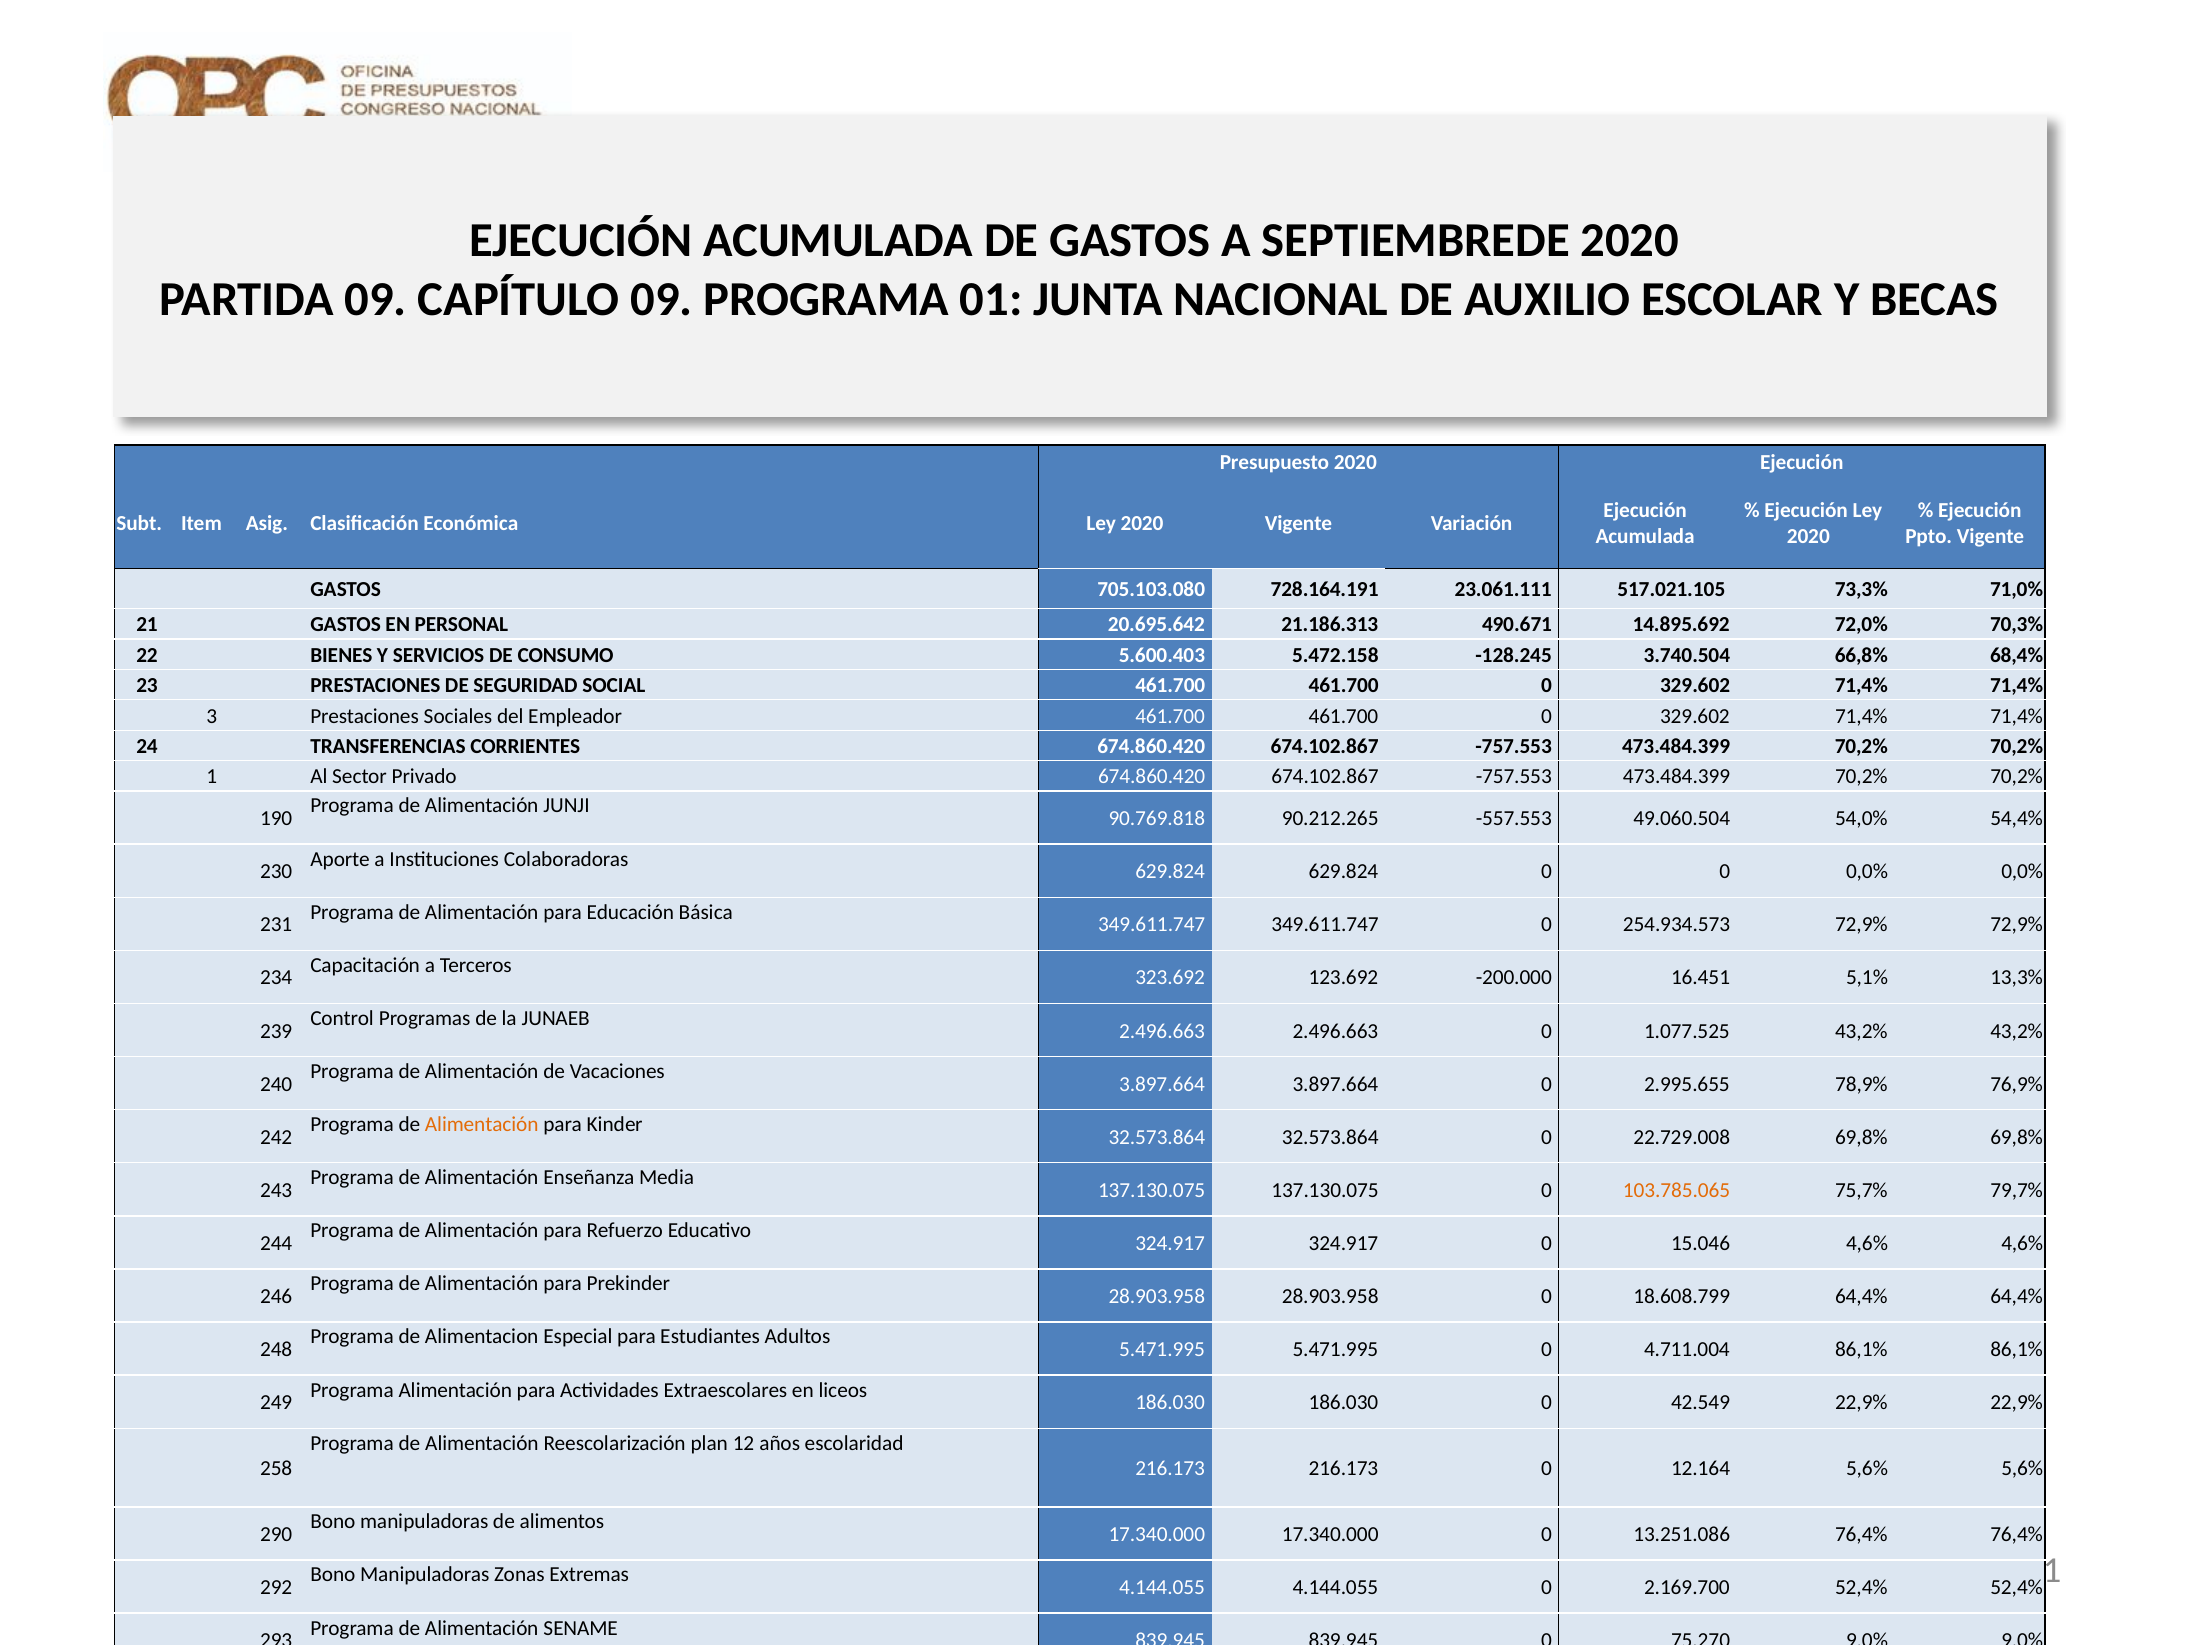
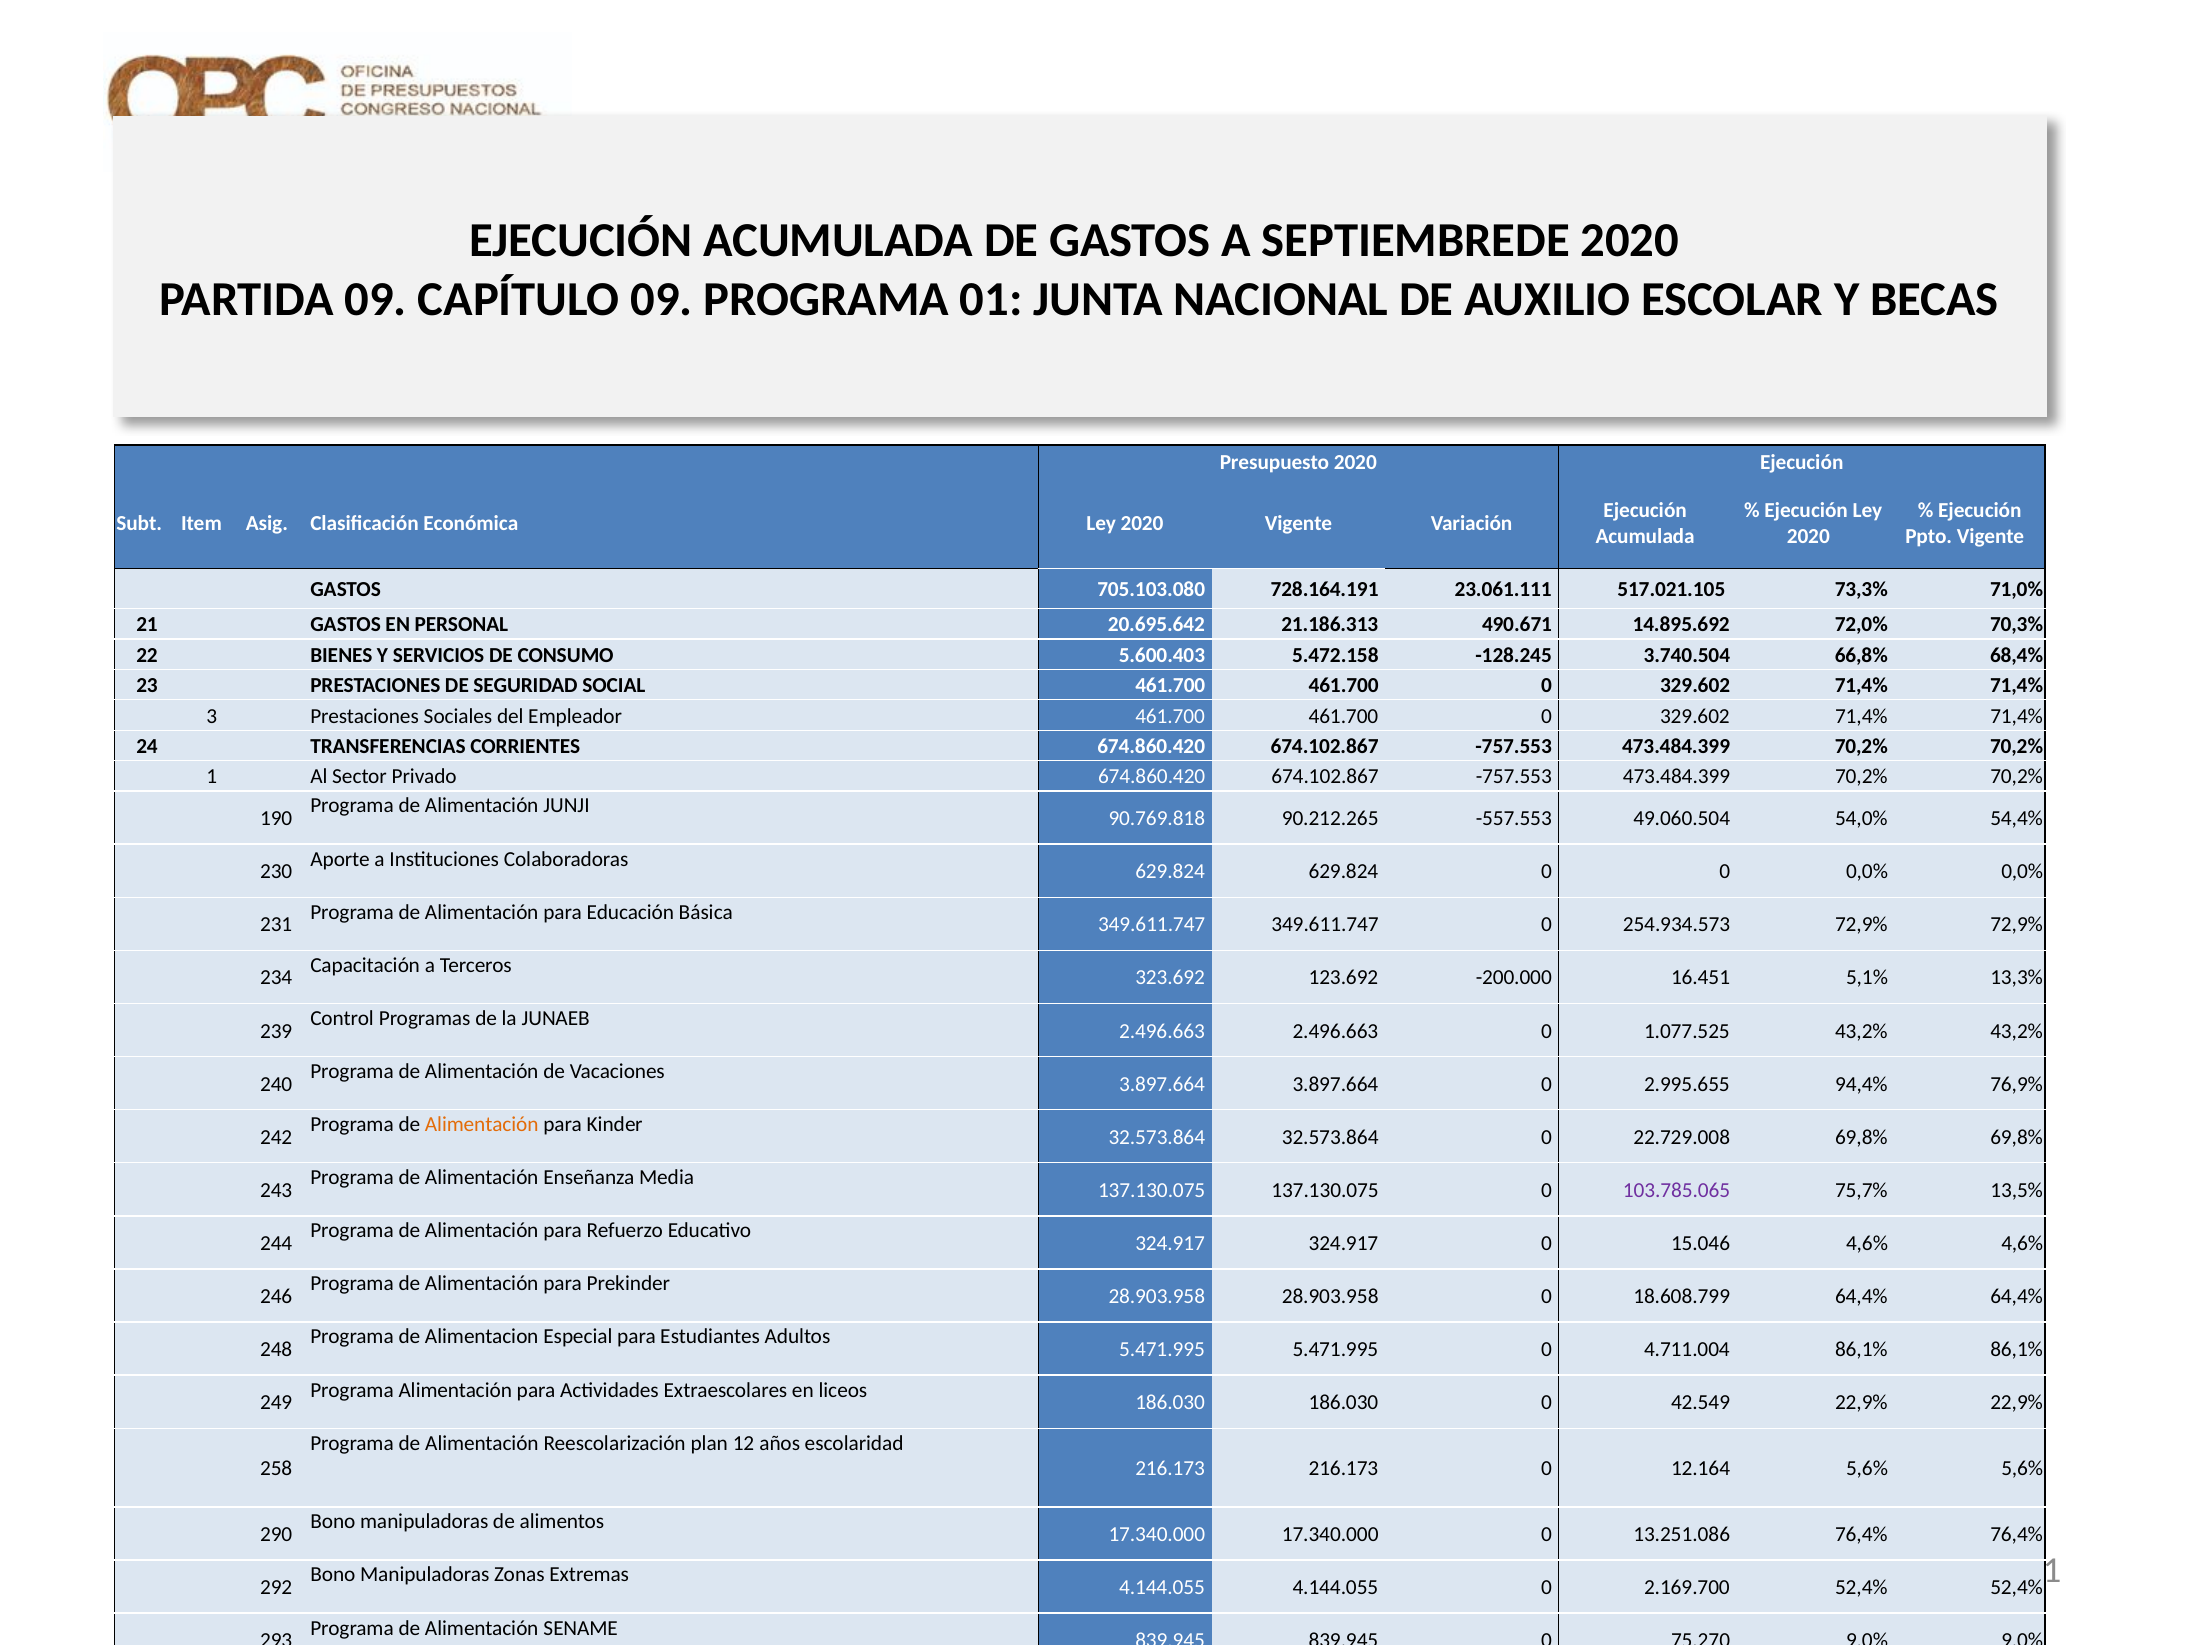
78,9%: 78,9% -> 94,4%
103.785.065 colour: orange -> purple
79,7%: 79,7% -> 13,5%
